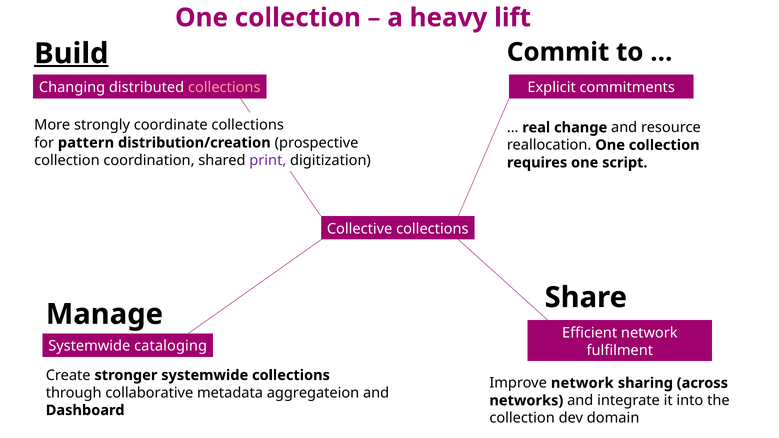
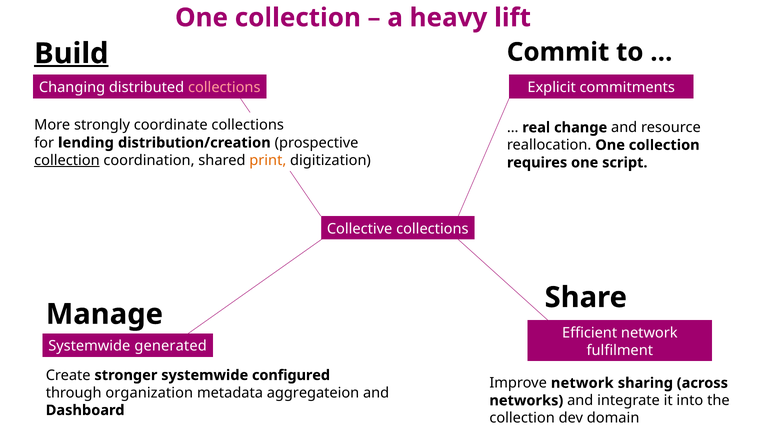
pattern: pattern -> lending
collection at (67, 160) underline: none -> present
print colour: purple -> orange
cataloging: cataloging -> generated
systemwide collections: collections -> configured
collaborative: collaborative -> organization
